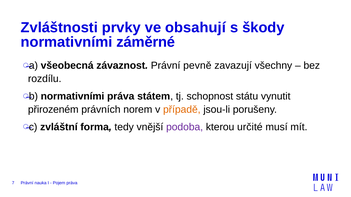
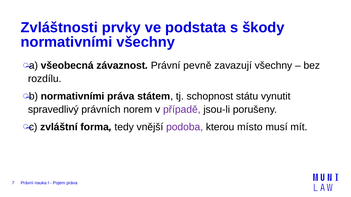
obsahují: obsahují -> podstata
normativními záměrné: záměrné -> všechny
přirozeném: přirozeném -> spravedlivý
případě colour: orange -> purple
určité: určité -> místo
